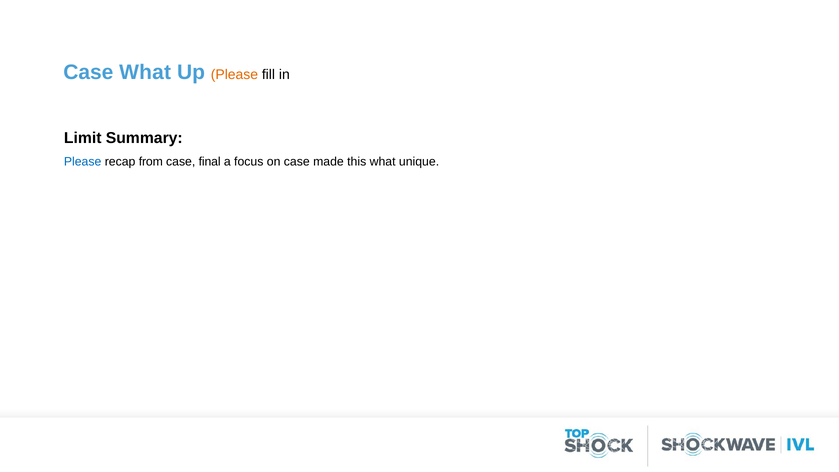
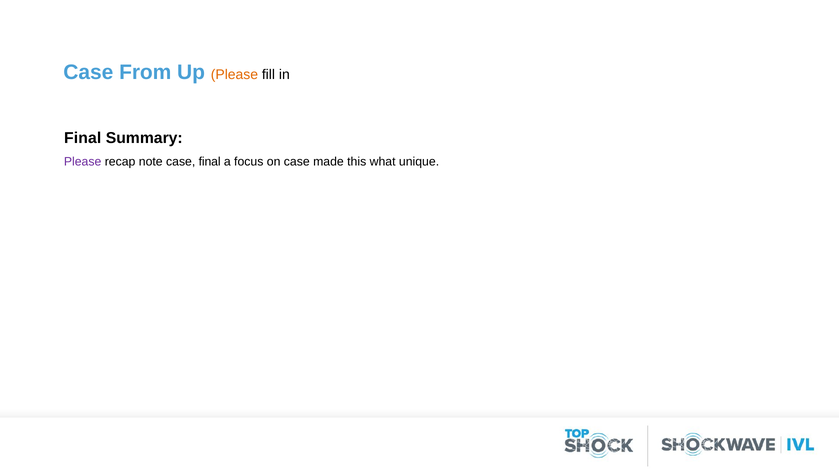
Case What: What -> From
Limit at (83, 138): Limit -> Final
Please at (83, 162) colour: blue -> purple
from: from -> note
